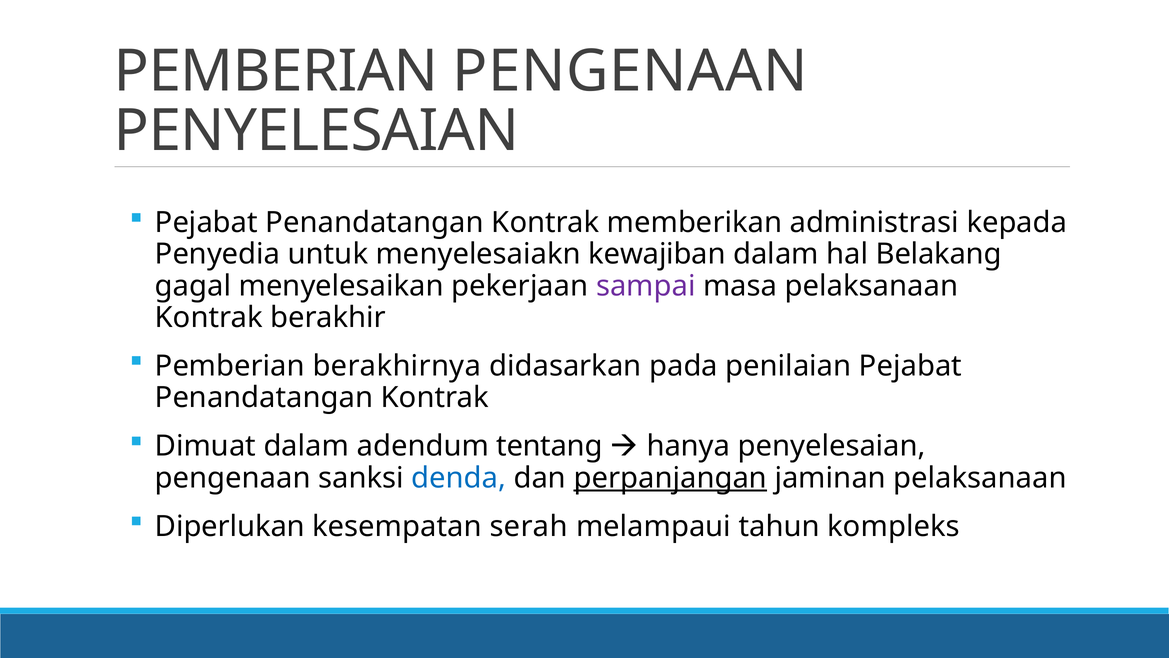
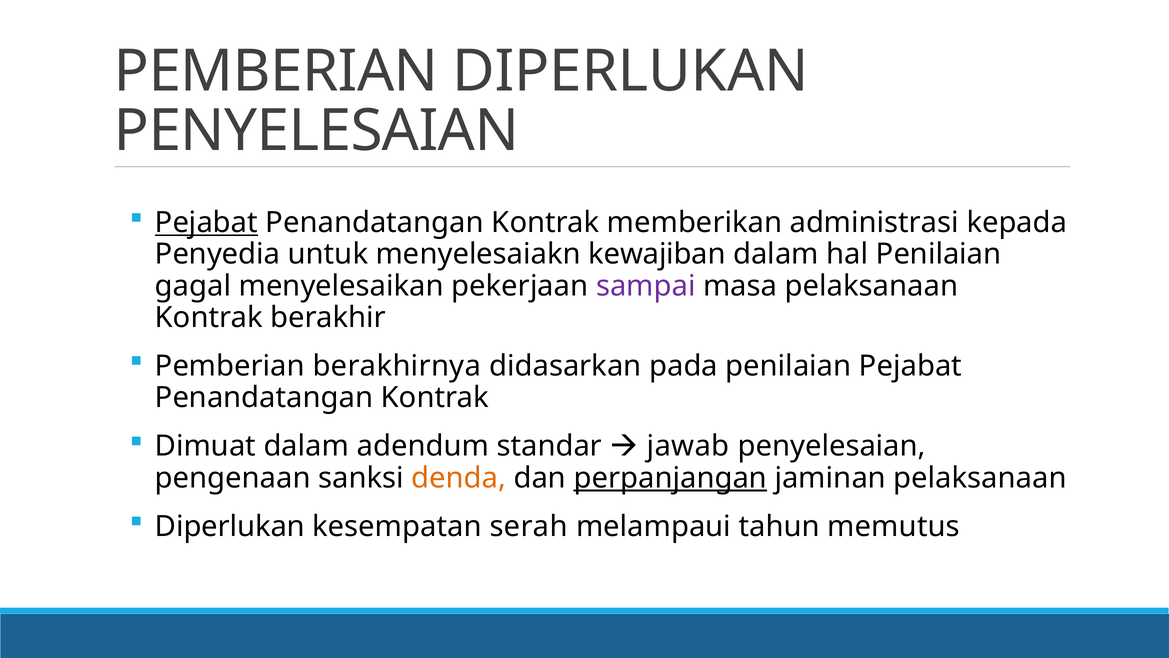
PEMBERIAN PENGENAAN: PENGENAAN -> DIPERLUKAN
Pejabat at (206, 223) underline: none -> present
hal Belakang: Belakang -> Penilaian
tentang: tentang -> standar
hanya: hanya -> jawab
denda colour: blue -> orange
kompleks: kompleks -> memutus
